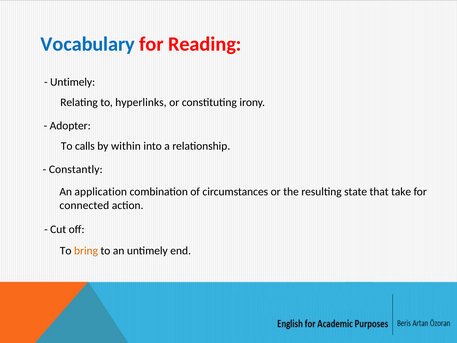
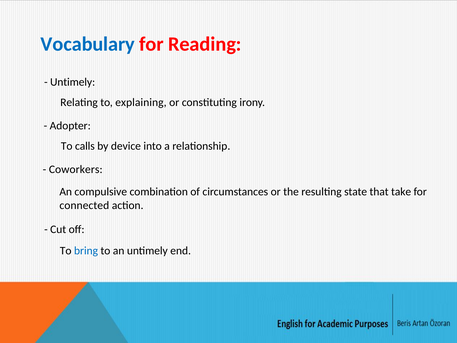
hyperlinks: hyperlinks -> explaining
within: within -> device
Constantly: Constantly -> Coworkers
application: application -> compulsive
bring colour: orange -> blue
